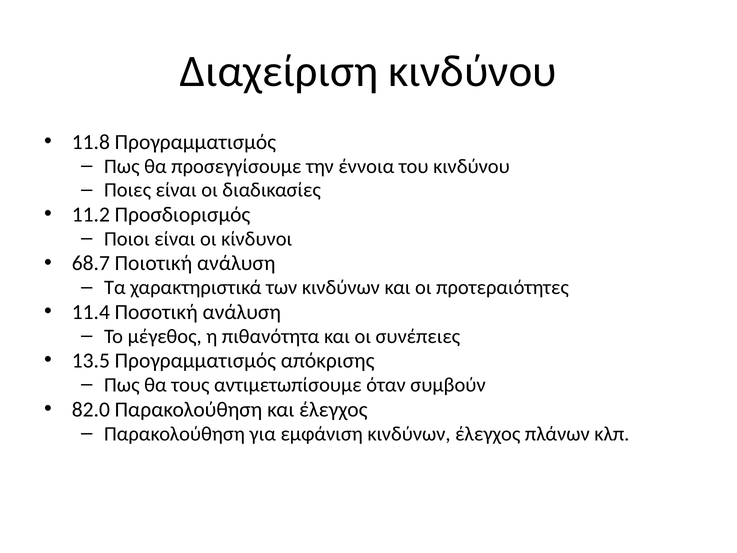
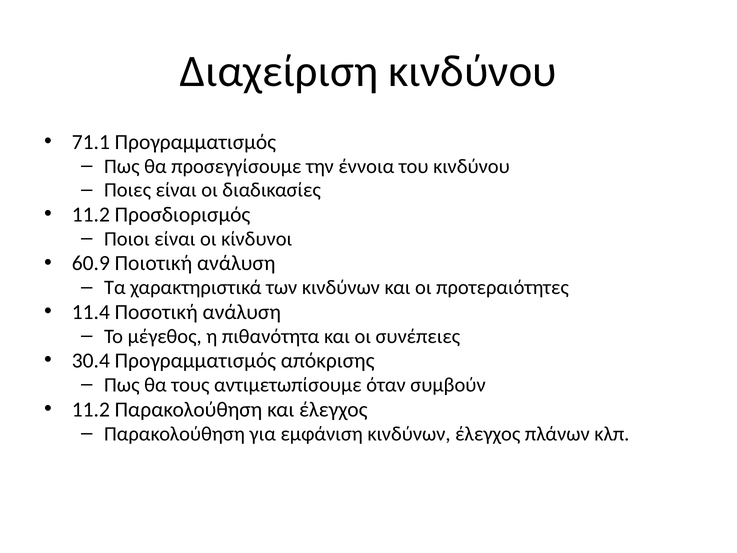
11.8: 11.8 -> 71.1
68.7: 68.7 -> 60.9
13.5: 13.5 -> 30.4
82.0 at (91, 409): 82.0 -> 11.2
